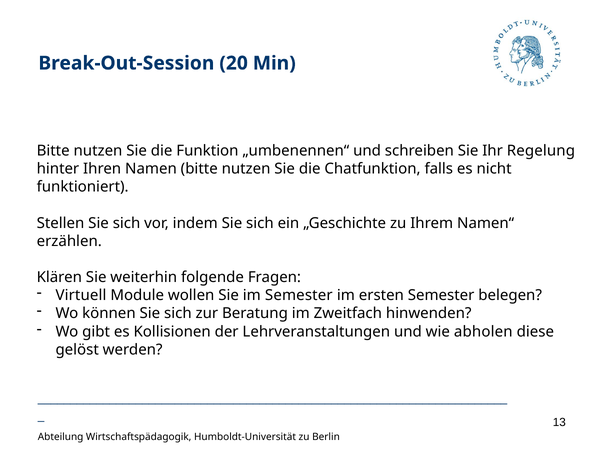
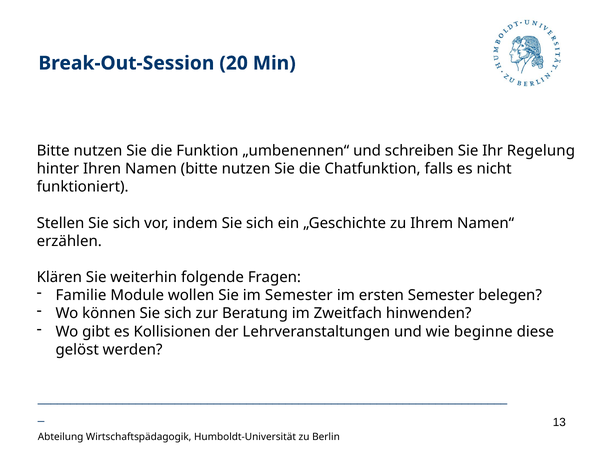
Virtuell: Virtuell -> Familie
abholen: abholen -> beginne
